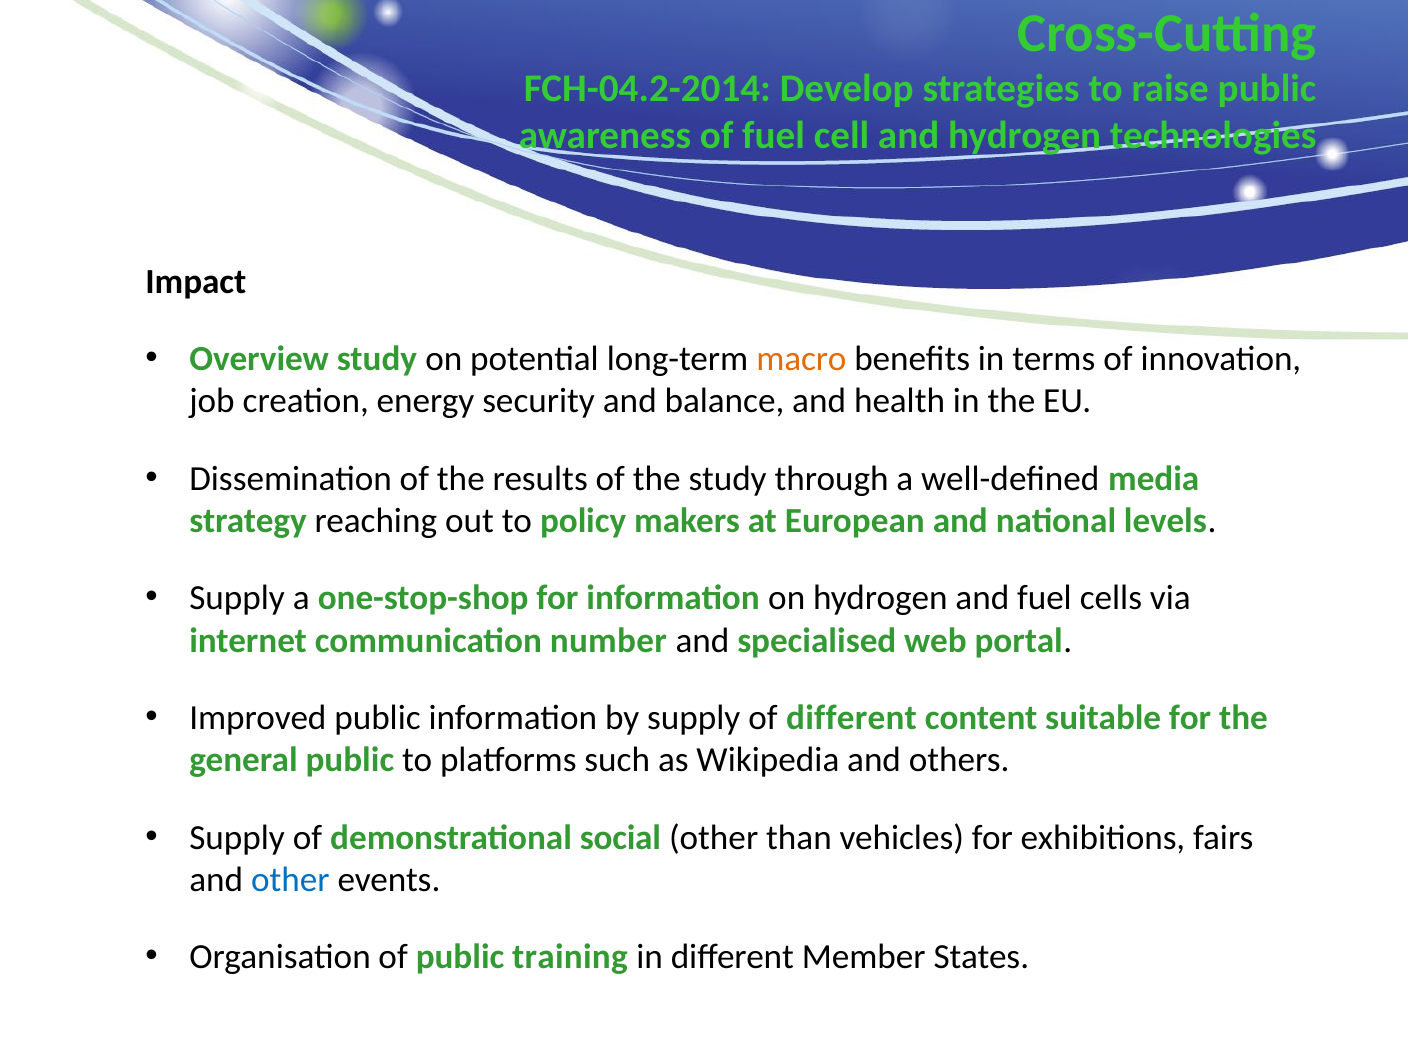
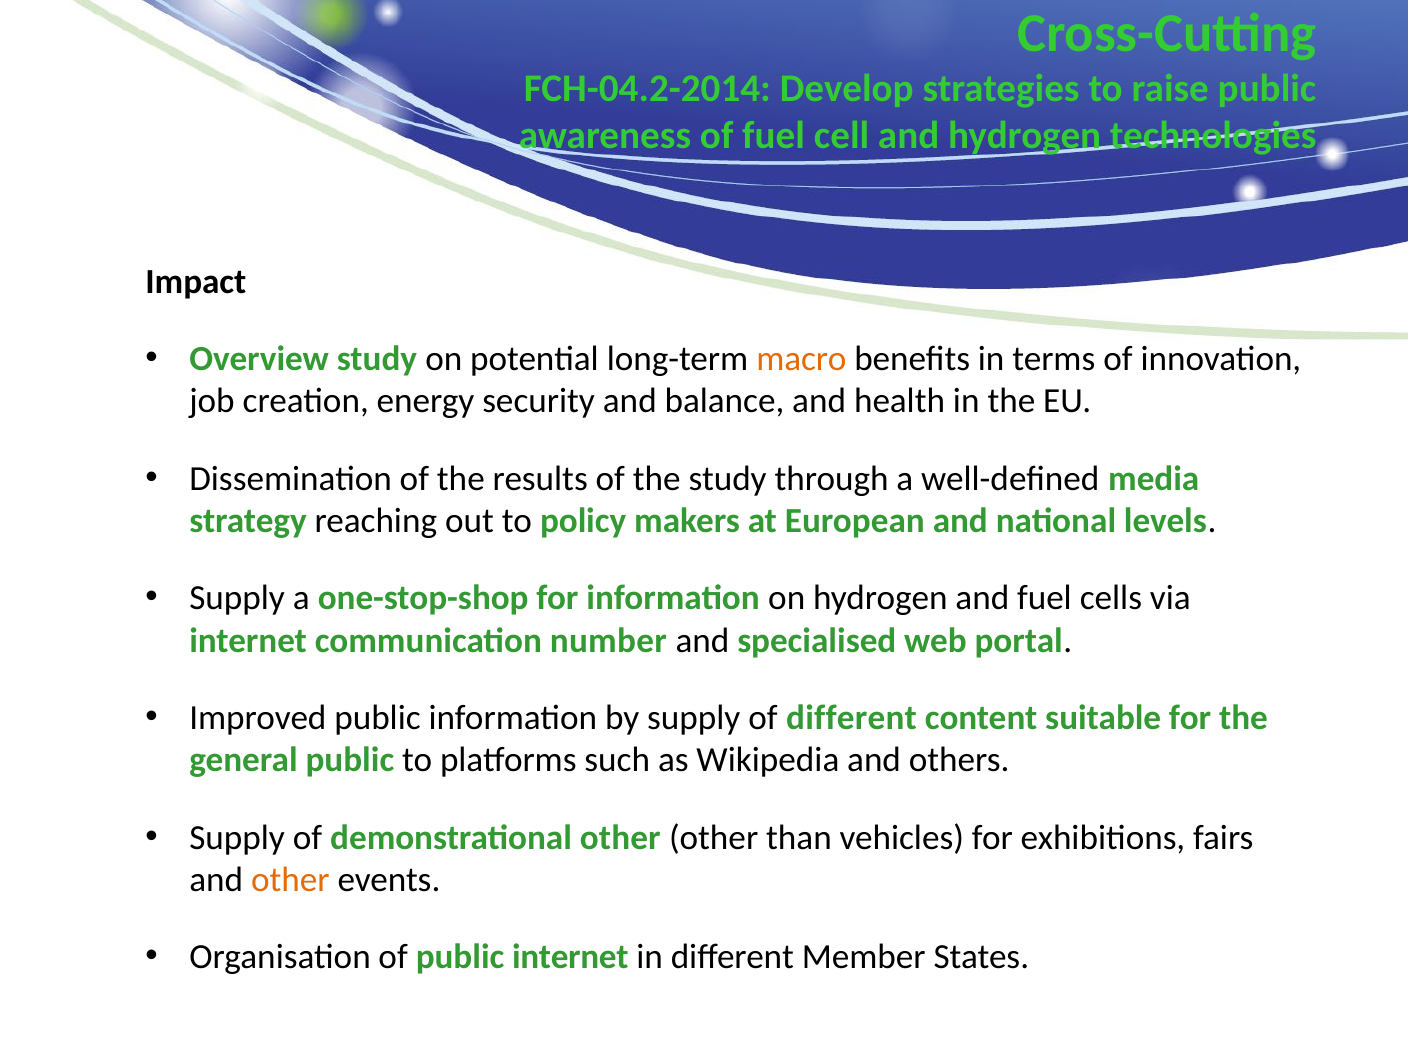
demonstrational social: social -> other
other at (290, 880) colour: blue -> orange
public training: training -> internet
